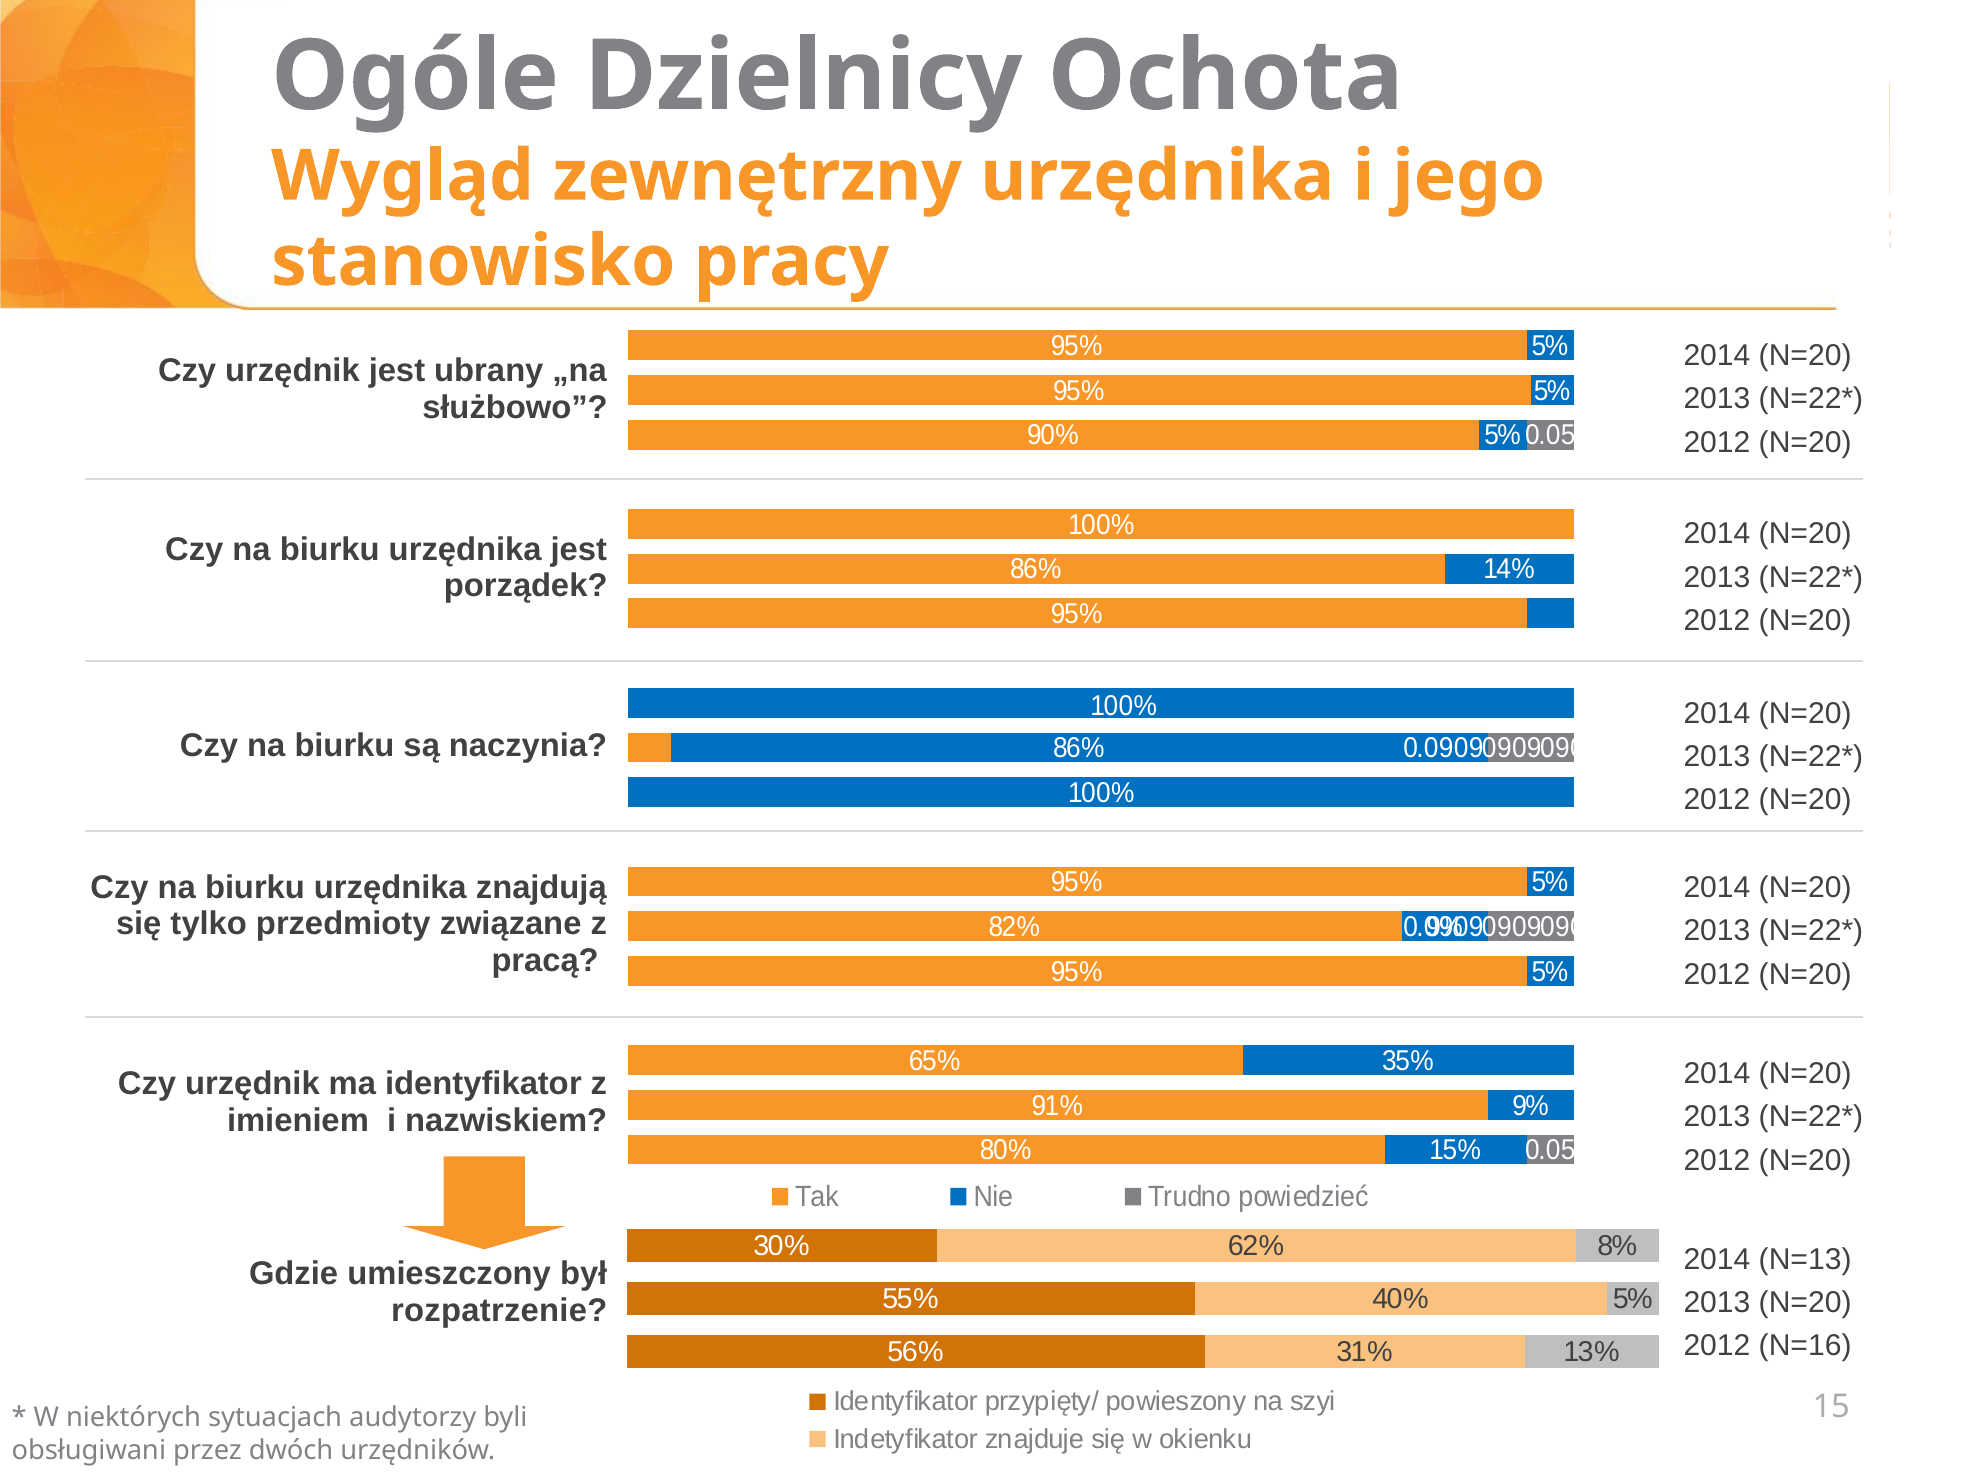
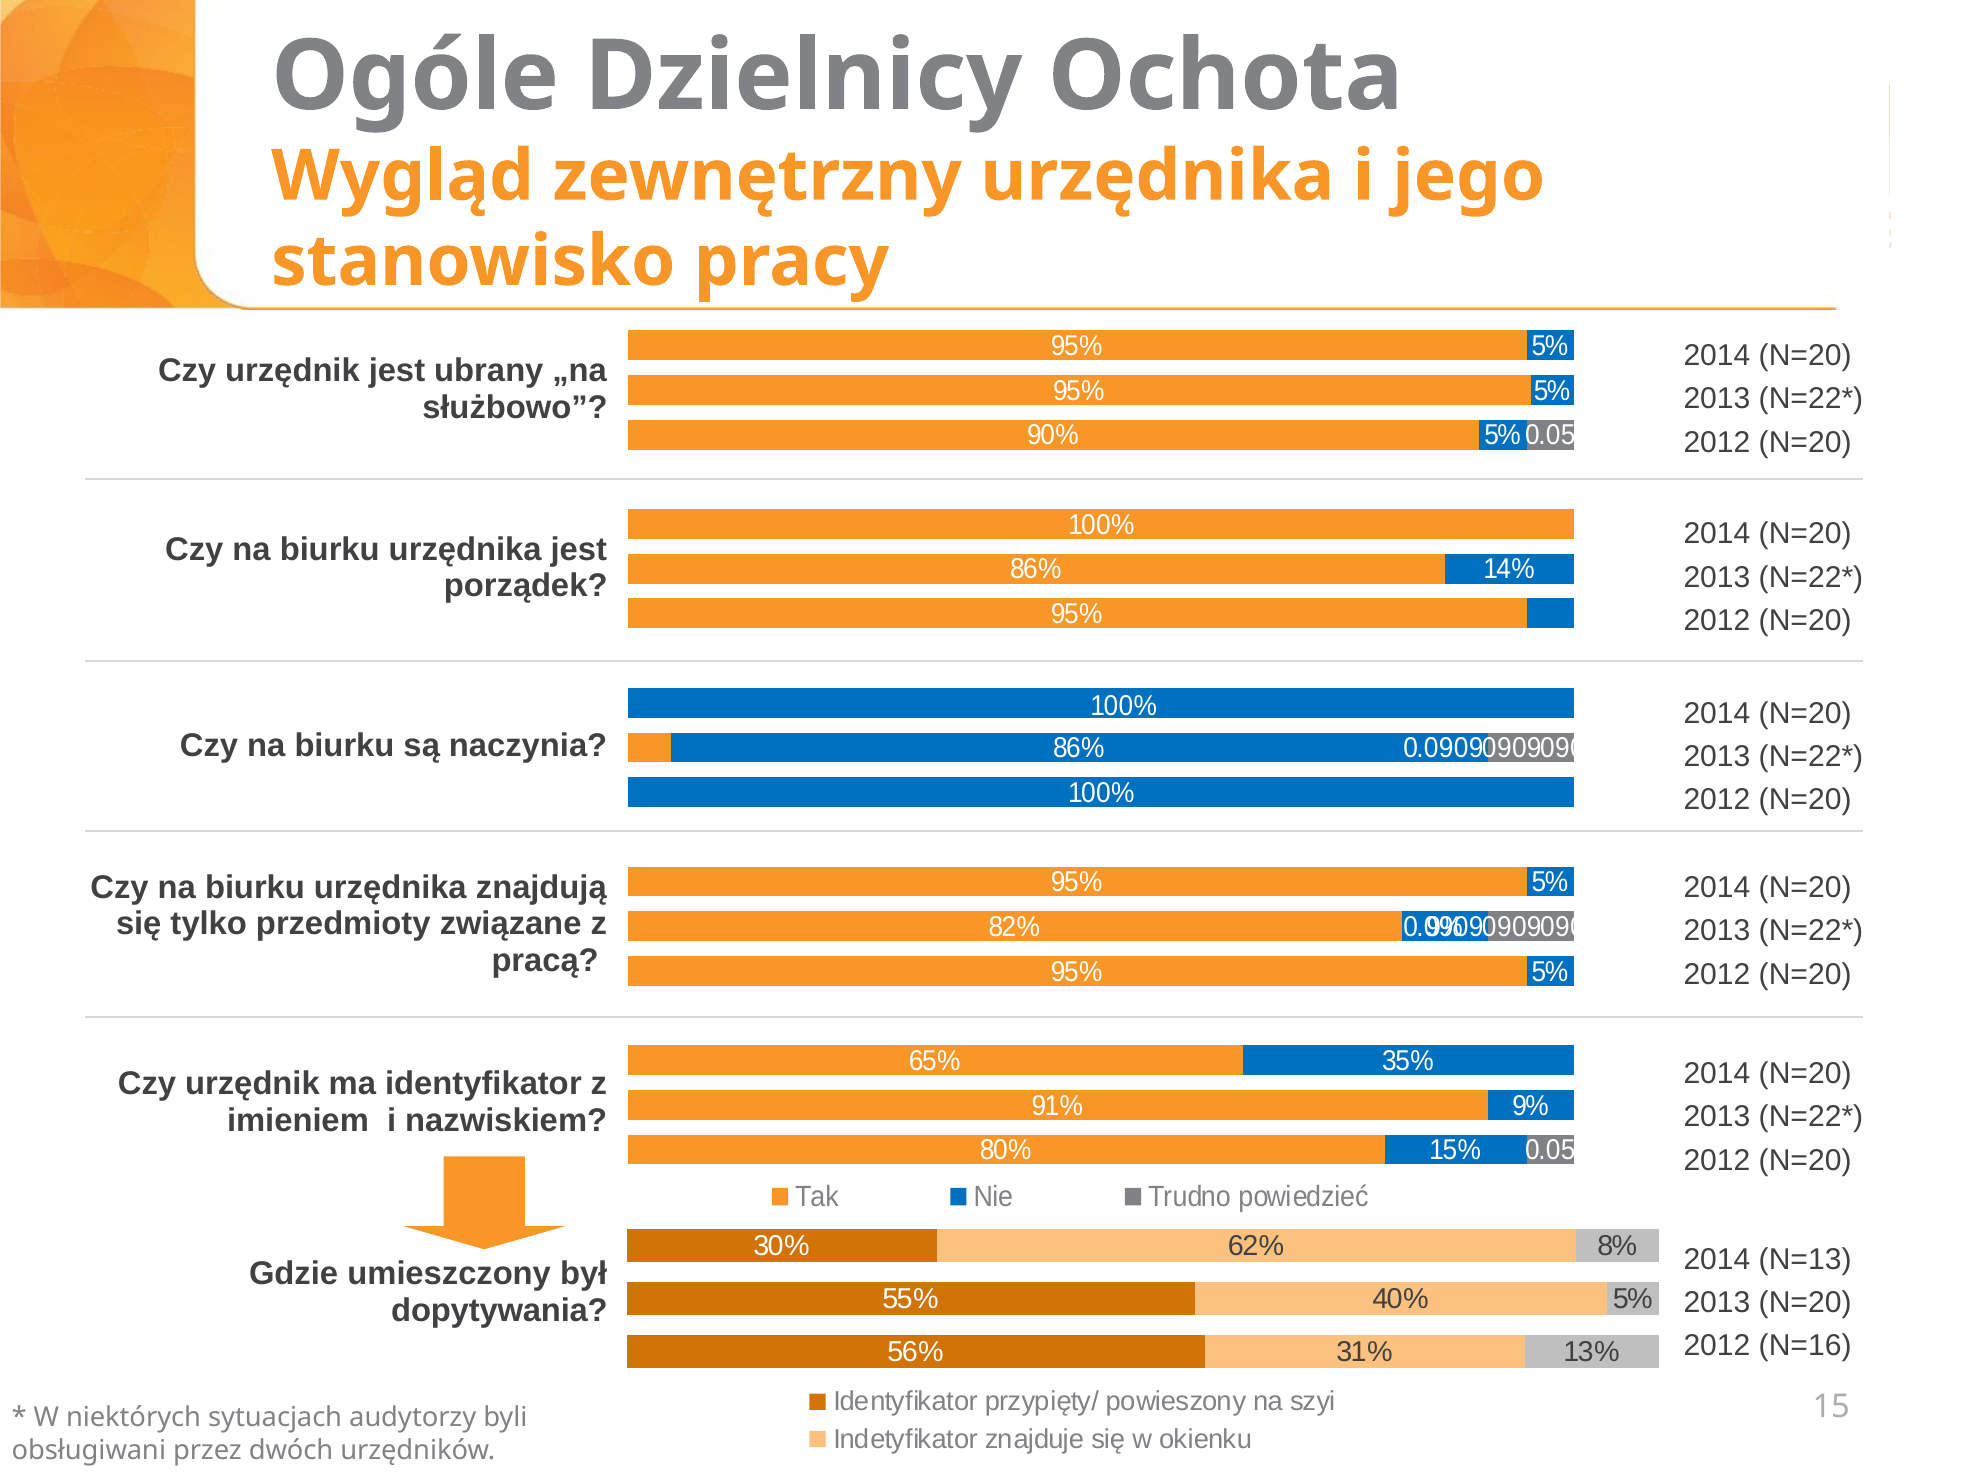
rozpatrzenie: rozpatrzenie -> dopytywania
